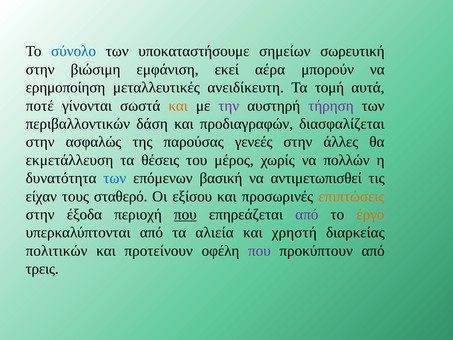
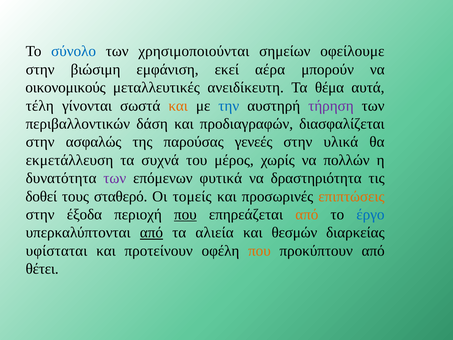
υποκαταστήσουμε: υποκαταστήσουμε -> χρησιμοποιούνται
σωρευτική: σωρευτική -> οφείλουμε
ερημοποίηση: ερημοποίηση -> οικονομικούς
τομή: τομή -> θέμα
ποτέ: ποτέ -> τέλη
την colour: purple -> blue
άλλες: άλλες -> υλικά
θέσεις: θέσεις -> συχνά
των at (115, 178) colour: blue -> purple
βασική: βασική -> φυτικά
αντιμετωπισθεί: αντιμετωπισθεί -> δραστηριότητα
είχαν: είχαν -> δοθεί
εξίσου: εξίσου -> τομείς
από at (307, 214) colour: purple -> orange
έργο colour: orange -> blue
από at (151, 232) underline: none -> present
χρηστή: χρηστή -> θεσμών
πολιτικών: πολιτικών -> υφίσταται
που at (259, 251) colour: purple -> orange
τρεις: τρεις -> θέτει
